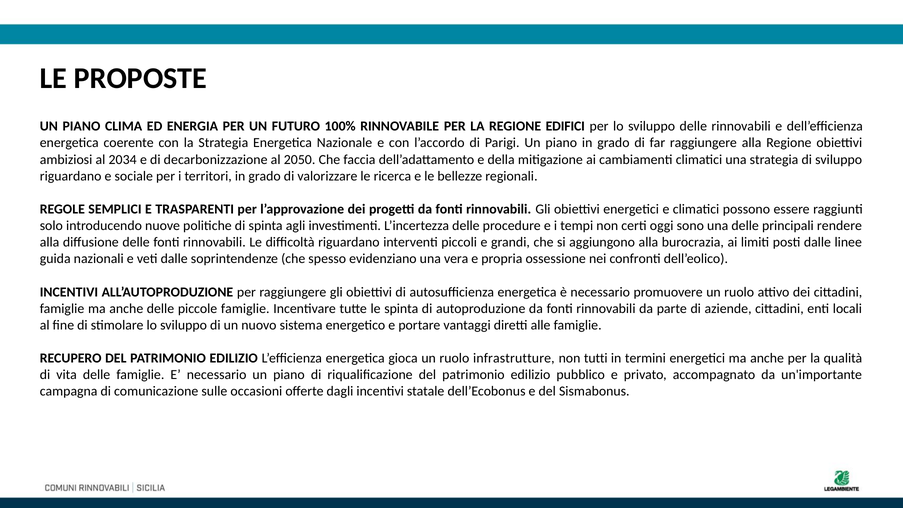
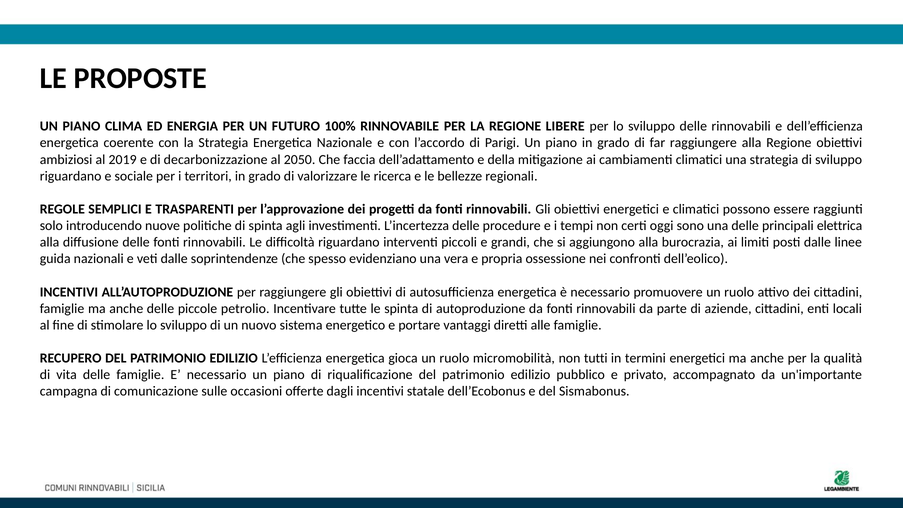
EDIFICI: EDIFICI -> LIBERE
2034: 2034 -> 2019
rendere: rendere -> elettrica
piccole famiglie: famiglie -> petrolio
infrastrutture: infrastrutture -> micromobilità
